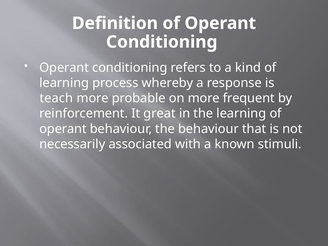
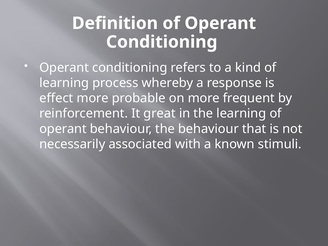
teach: teach -> effect
